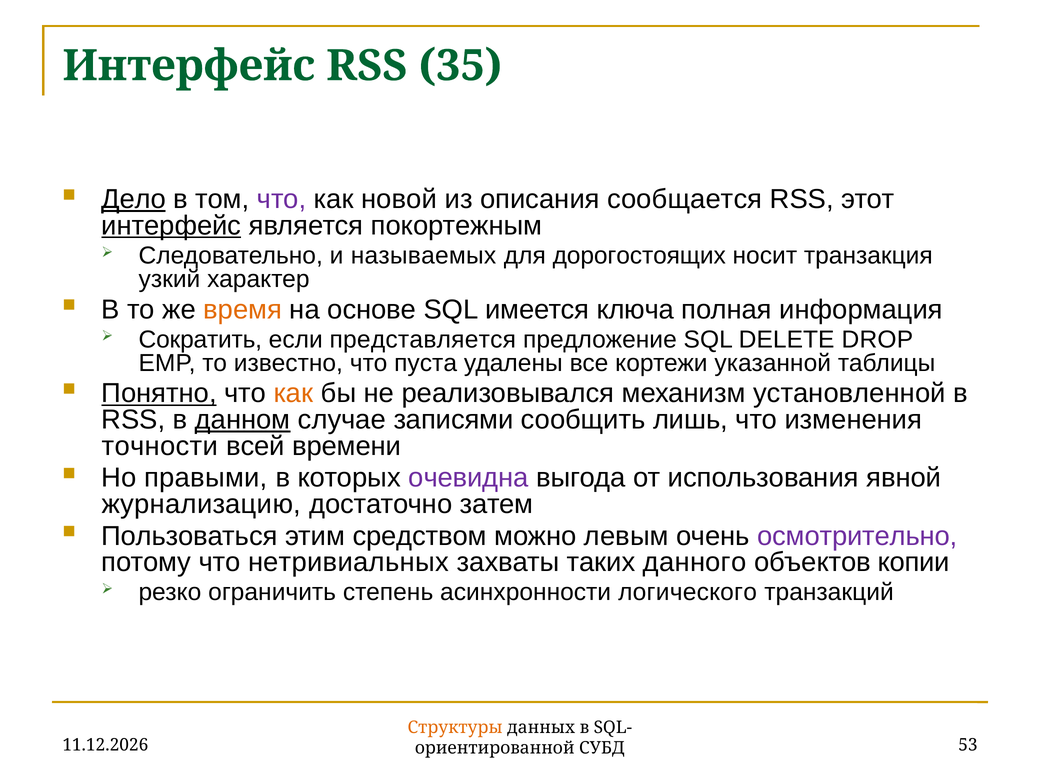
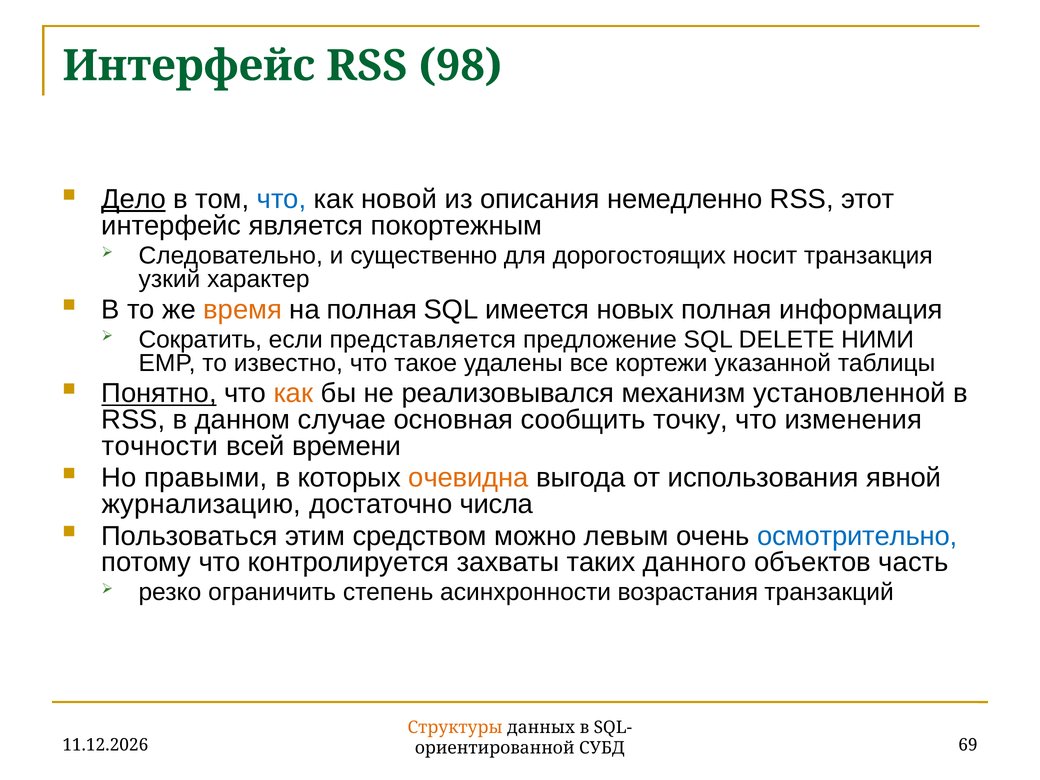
35: 35 -> 98
что at (282, 199) colour: purple -> blue
сообщается: сообщается -> немедленно
интерфейс at (171, 226) underline: present -> none
называемых: называемых -> существенно
на основе: основе -> полная
ключа: ключа -> новых
DROP: DROP -> НИМИ
пуста: пуста -> такое
данном underline: present -> none
записями: записями -> основная
лишь: лишь -> точку
очевидна colour: purple -> orange
затем: затем -> числа
осмотрительно colour: purple -> blue
нетривиальных: нетривиальных -> контролируется
копии: копии -> часть
логического: логического -> возрастания
53: 53 -> 69
